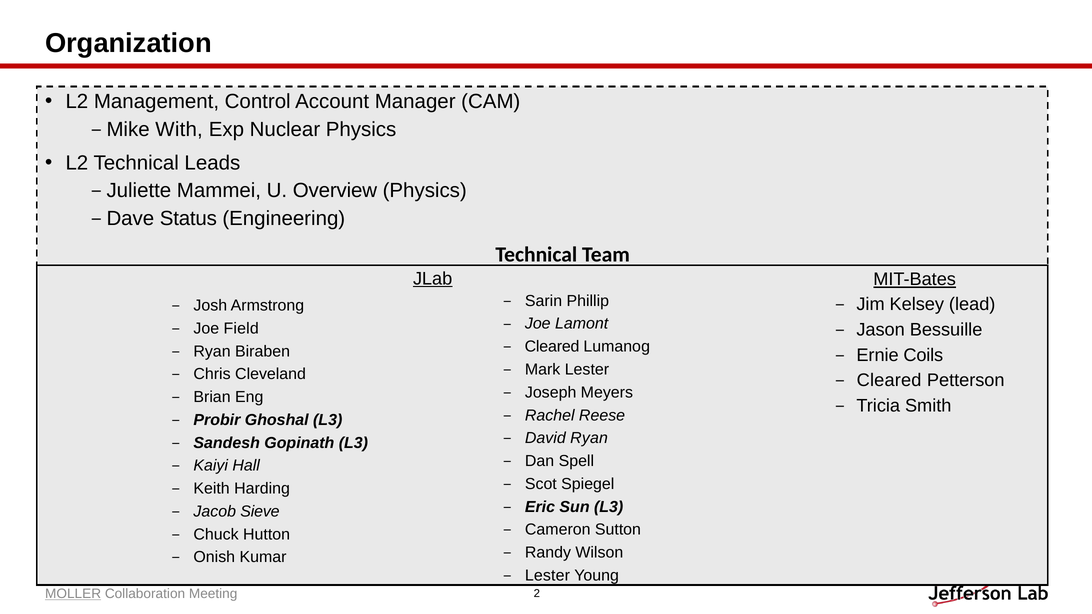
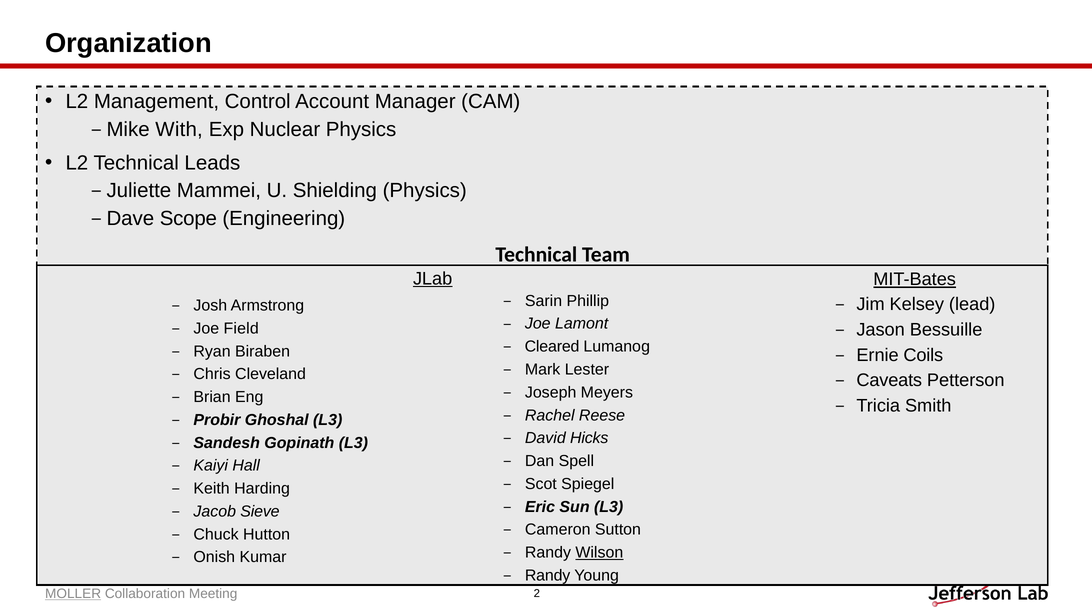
Overview: Overview -> Shielding
Status: Status -> Scope
Cleared at (889, 381): Cleared -> Caveats
David Ryan: Ryan -> Hicks
Wilson underline: none -> present
Lester at (547, 576): Lester -> Randy
